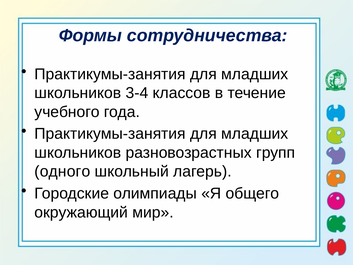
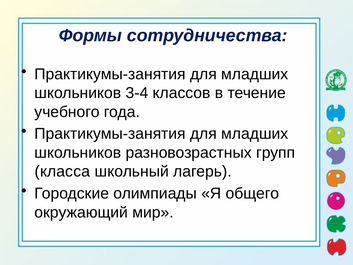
одного: одного -> класса
